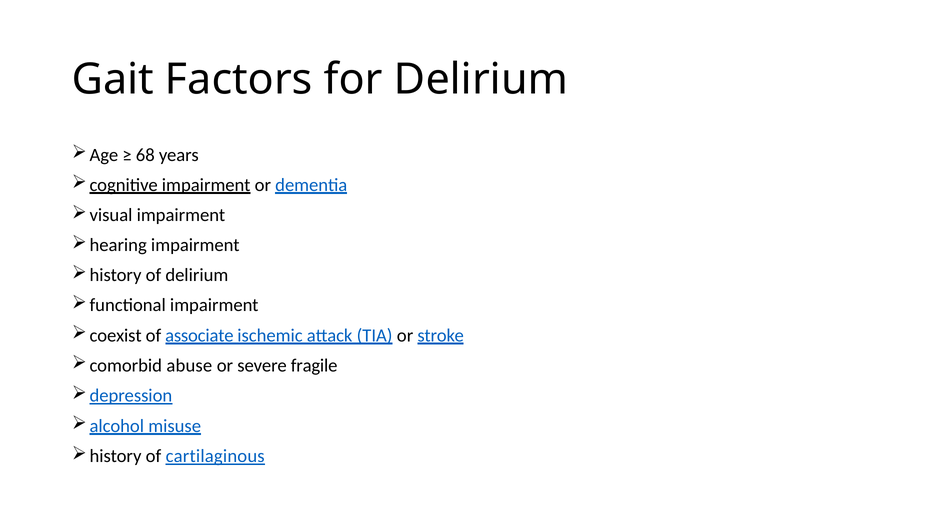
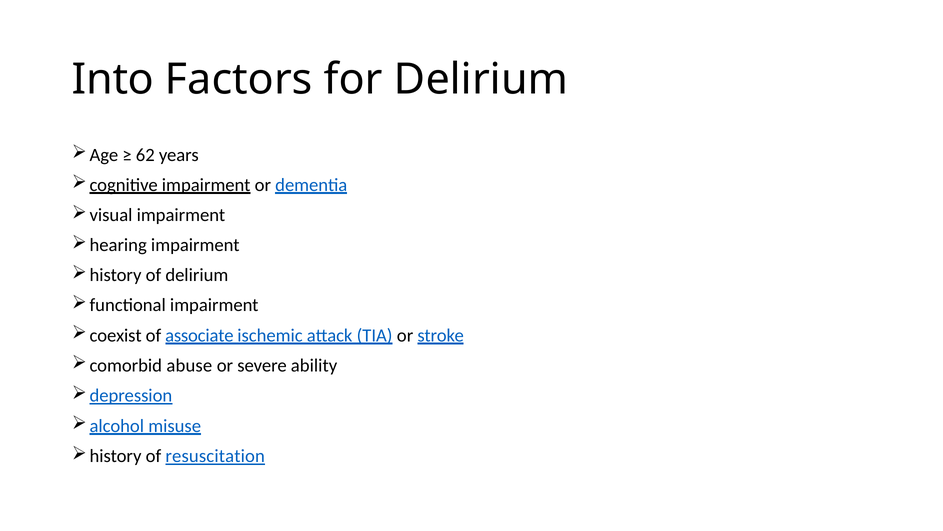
Gait: Gait -> Into
68: 68 -> 62
fragile: fragile -> ability
cartilaginous: cartilaginous -> resuscitation
